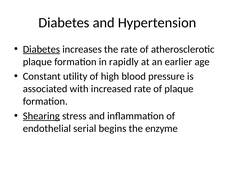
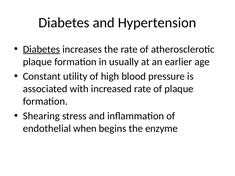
rapidly: rapidly -> usually
Shearing underline: present -> none
serial: serial -> when
